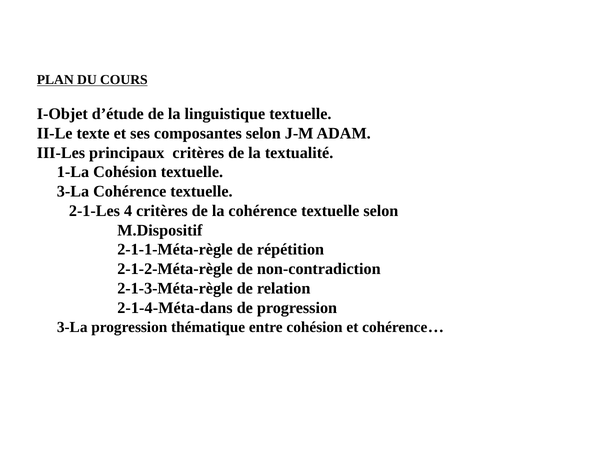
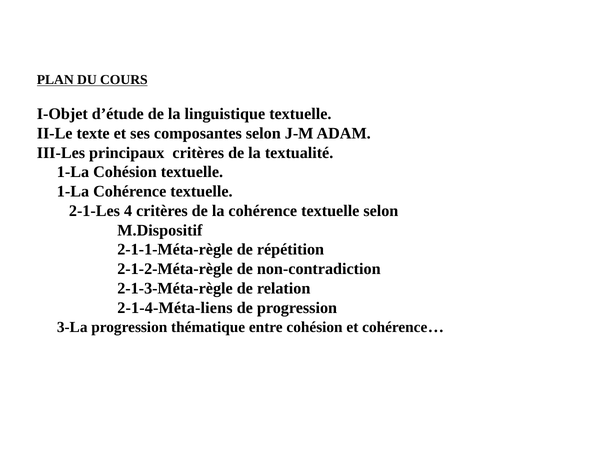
3-La at (73, 192): 3-La -> 1-La
2-1-4-Méta-dans: 2-1-4-Méta-dans -> 2-1-4-Méta-liens
